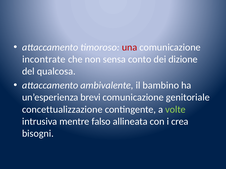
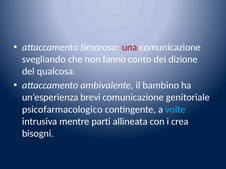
incontrate: incontrate -> svegliando
sensa: sensa -> fanno
concettualizzazione: concettualizzazione -> psicofarmacologico
volte colour: light green -> light blue
falso: falso -> parti
